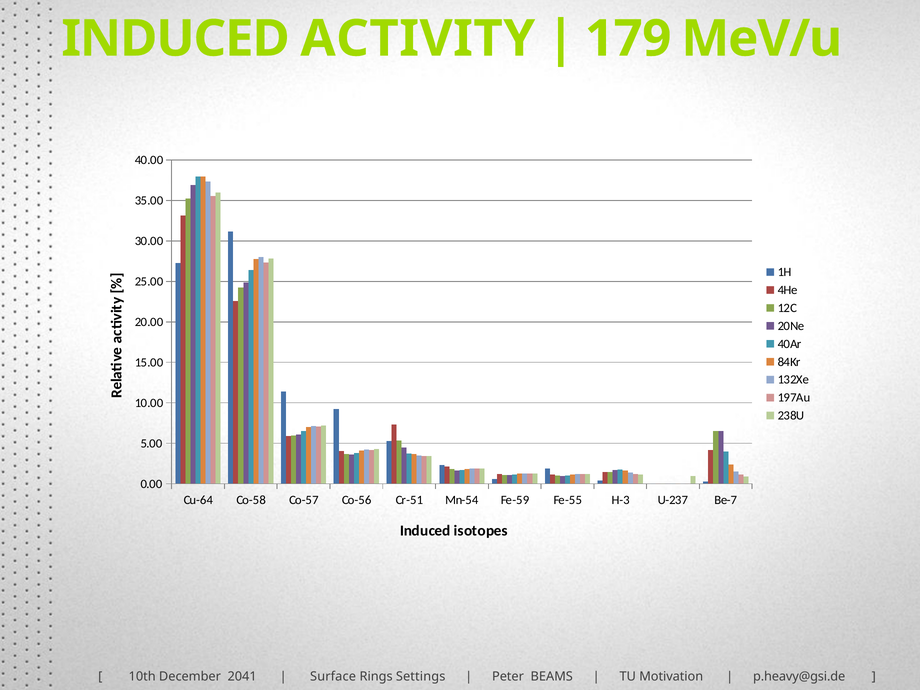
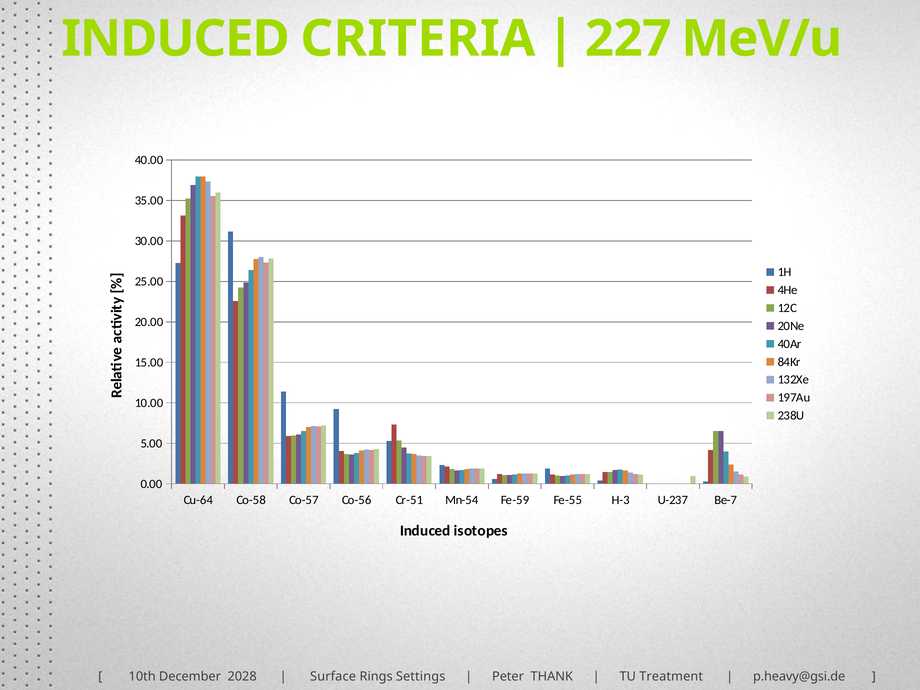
ACTIVITY: ACTIVITY -> CRITERIA
179: 179 -> 227
2041: 2041 -> 2028
BEAMS: BEAMS -> THANK
Motivation: Motivation -> Treatment
